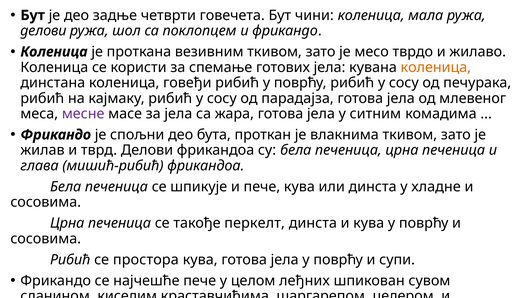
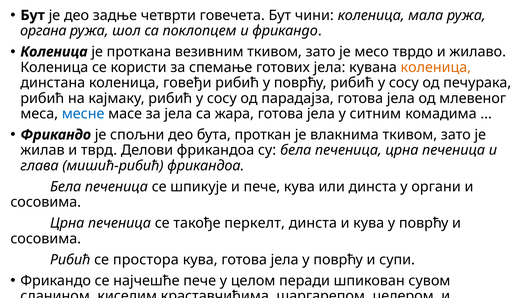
делови at (43, 31): делови -> органа
месне colour: purple -> blue
хладне: хладне -> органи
леђних: леђних -> перади
